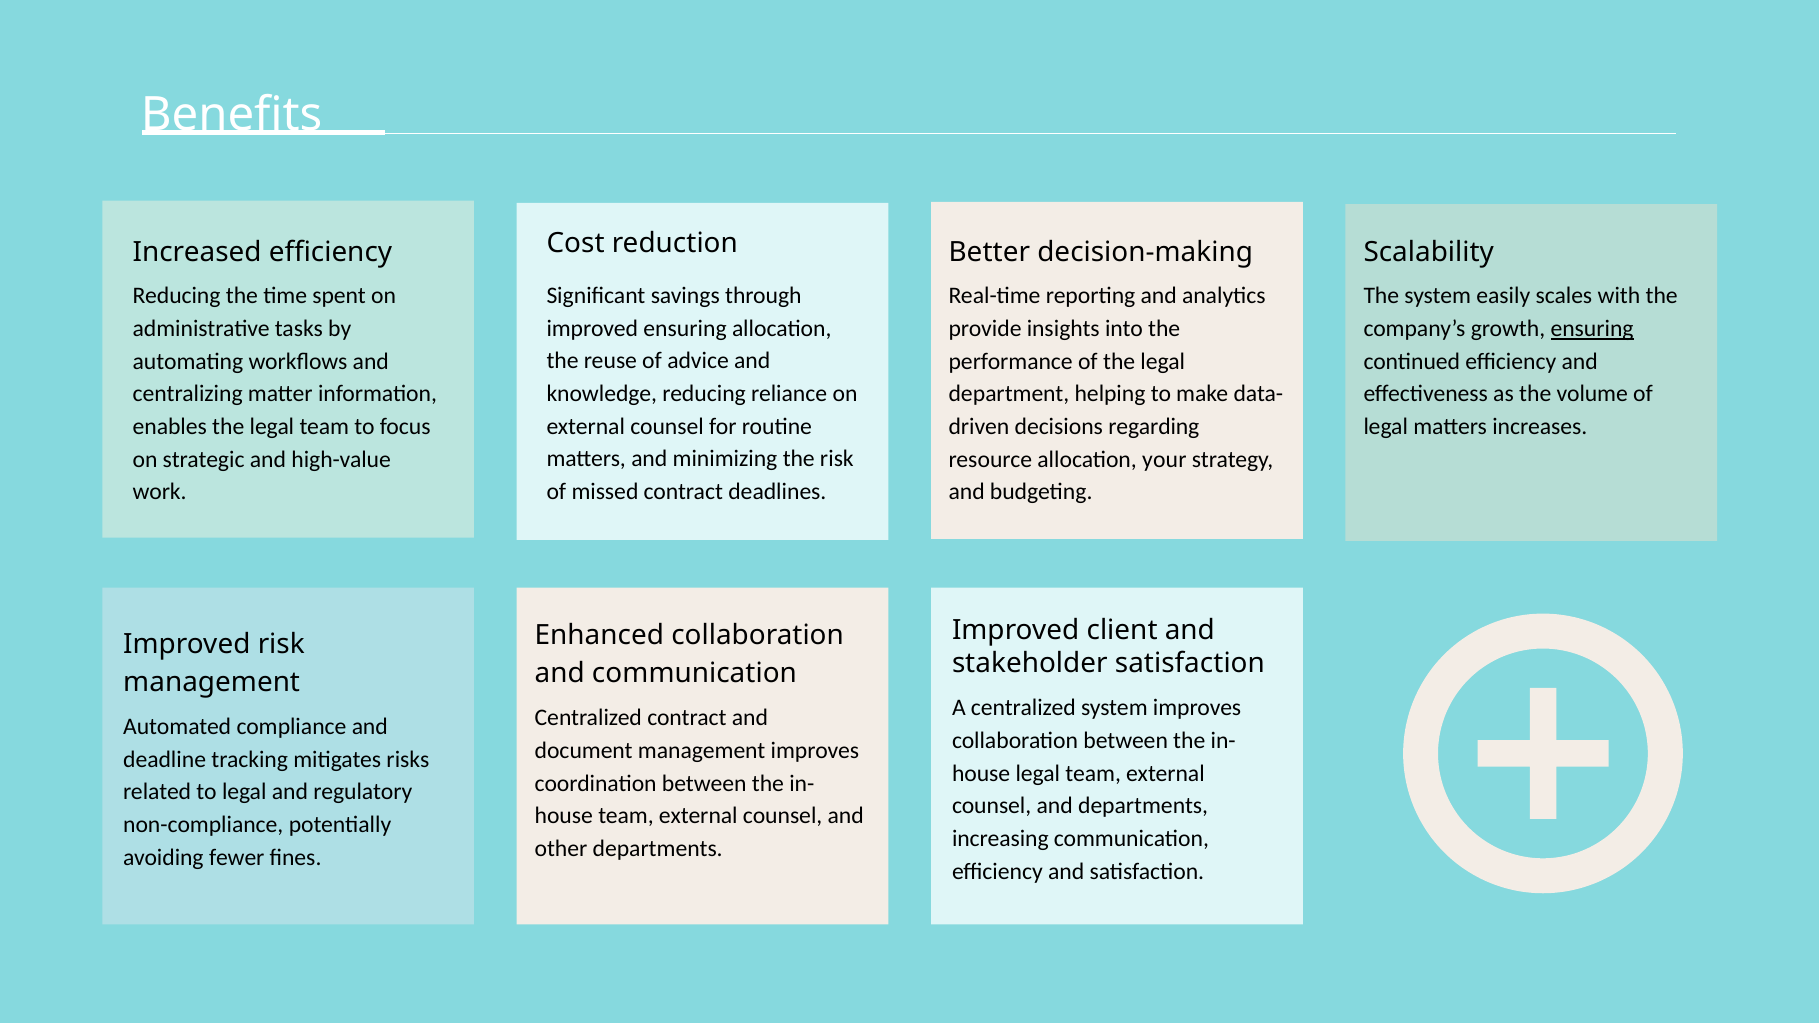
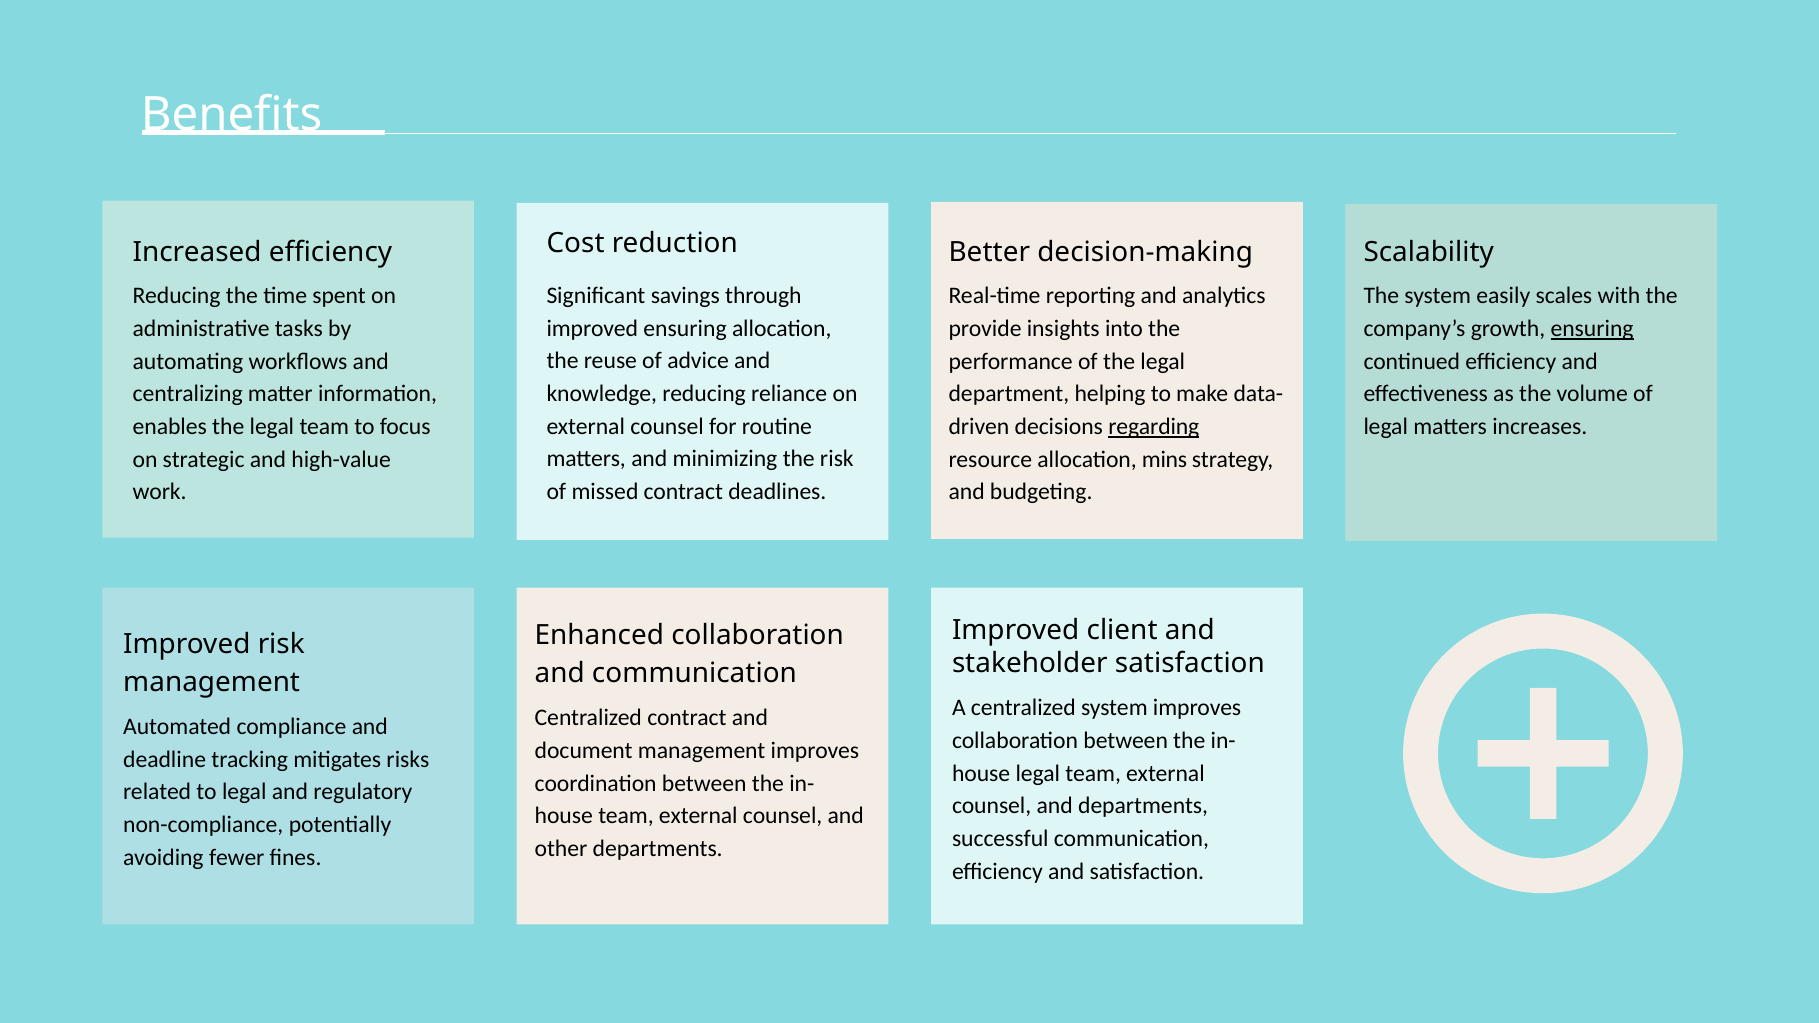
regarding underline: none -> present
your: your -> mins
increasing: increasing -> successful
